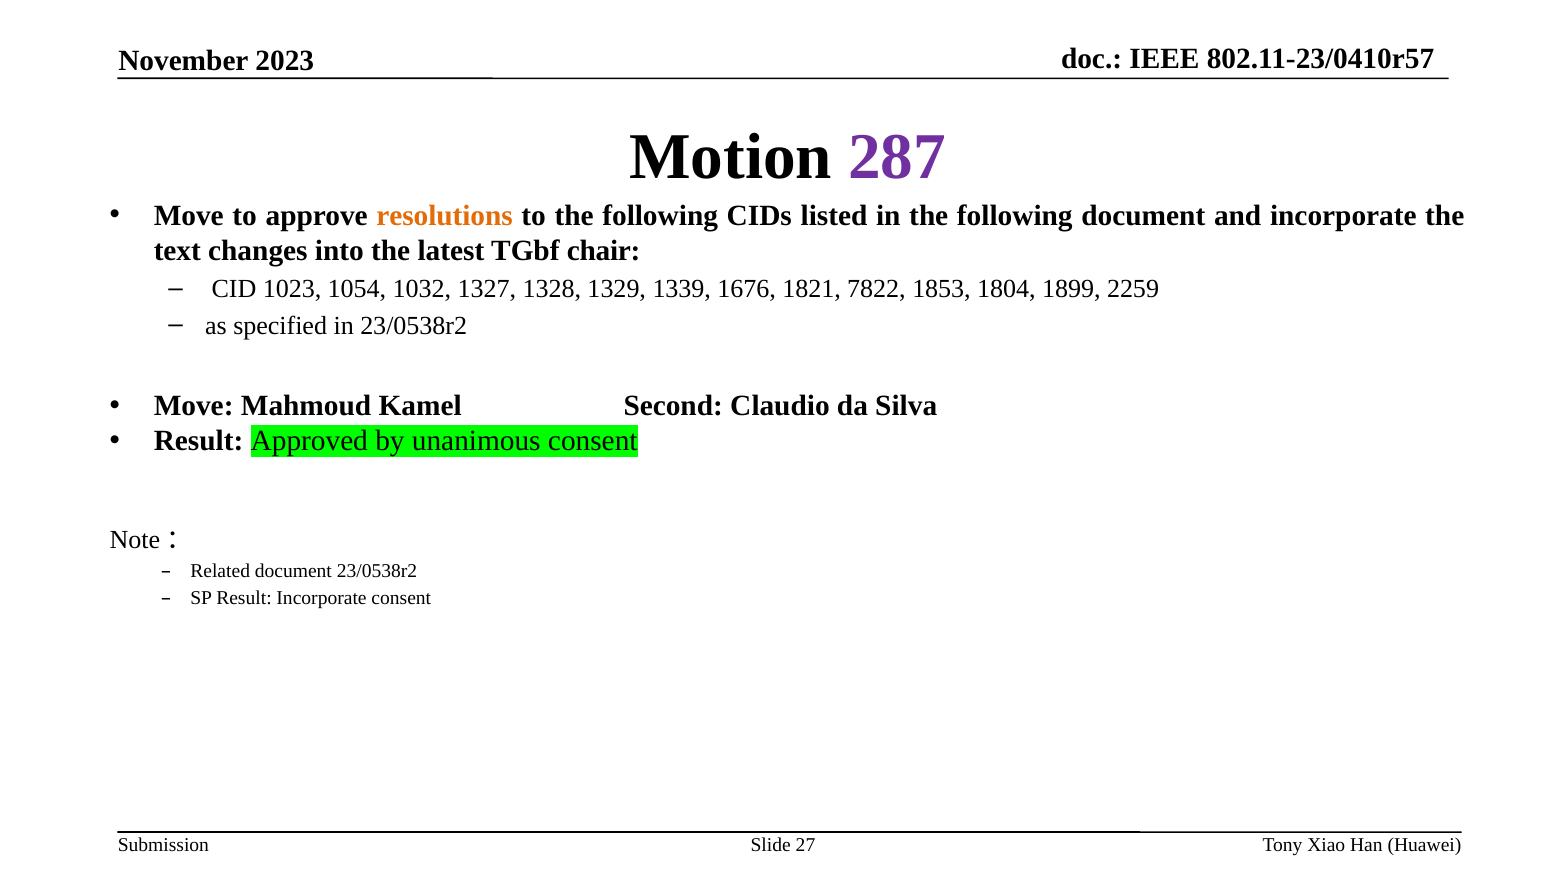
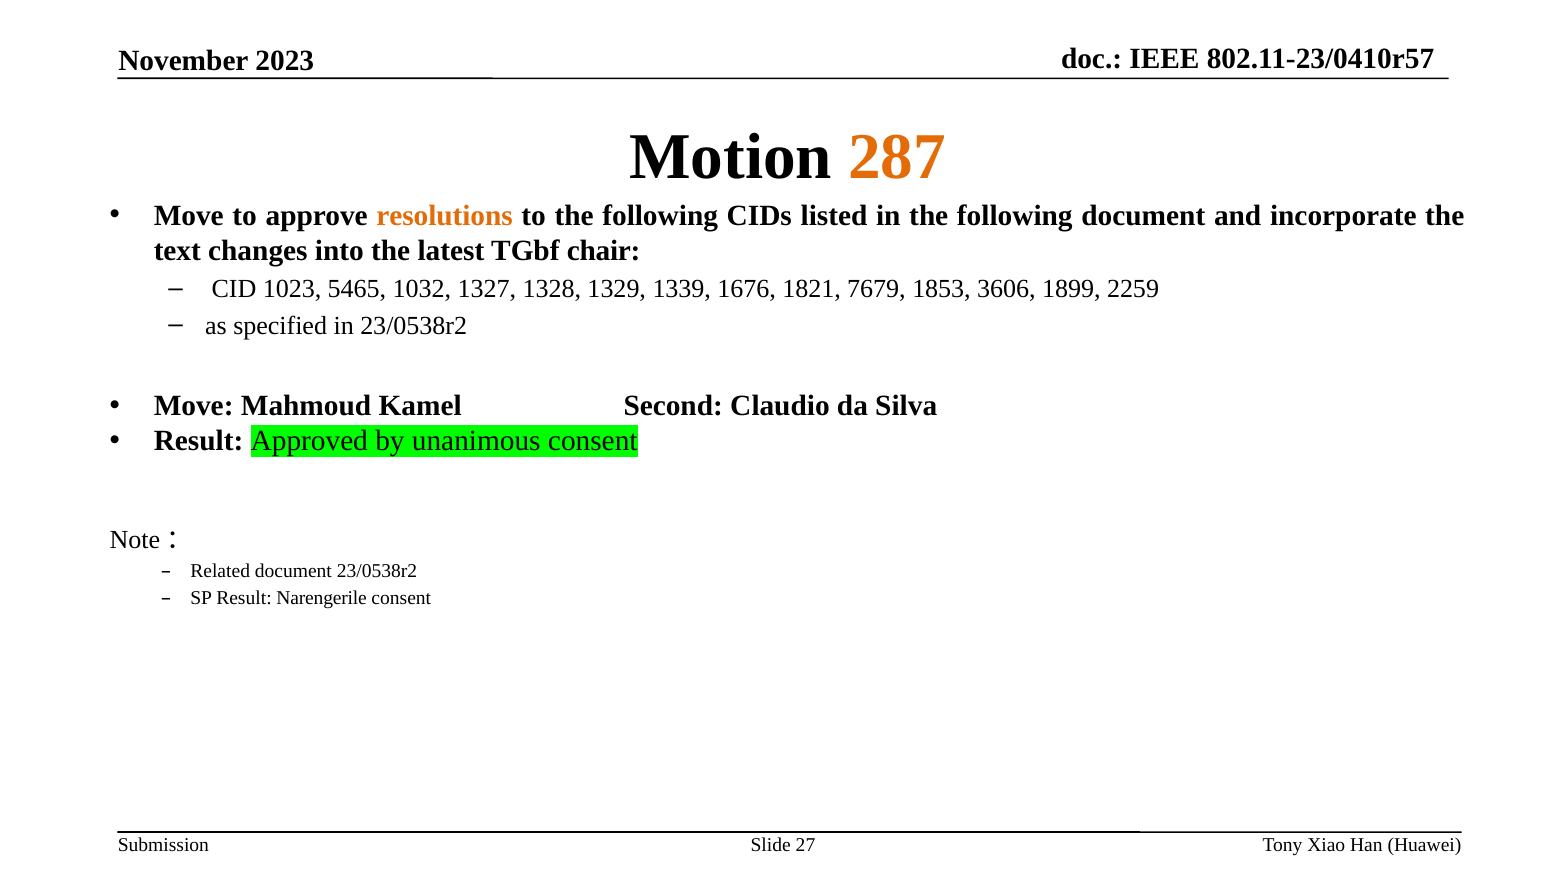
287 colour: purple -> orange
1054: 1054 -> 5465
7822: 7822 -> 7679
1804: 1804 -> 3606
Result Incorporate: Incorporate -> Narengerile
